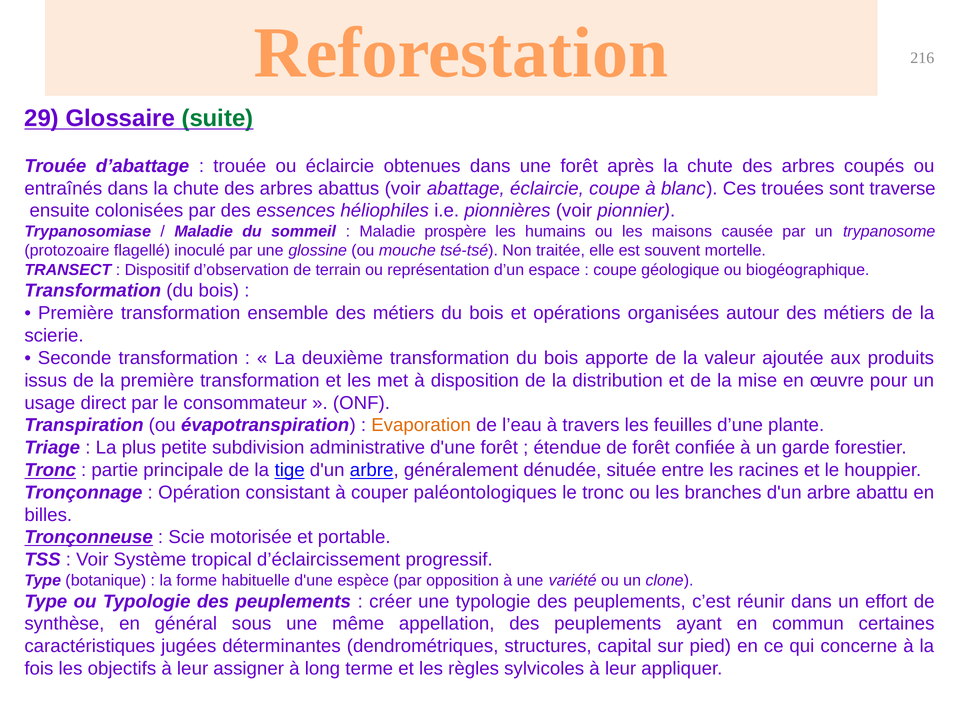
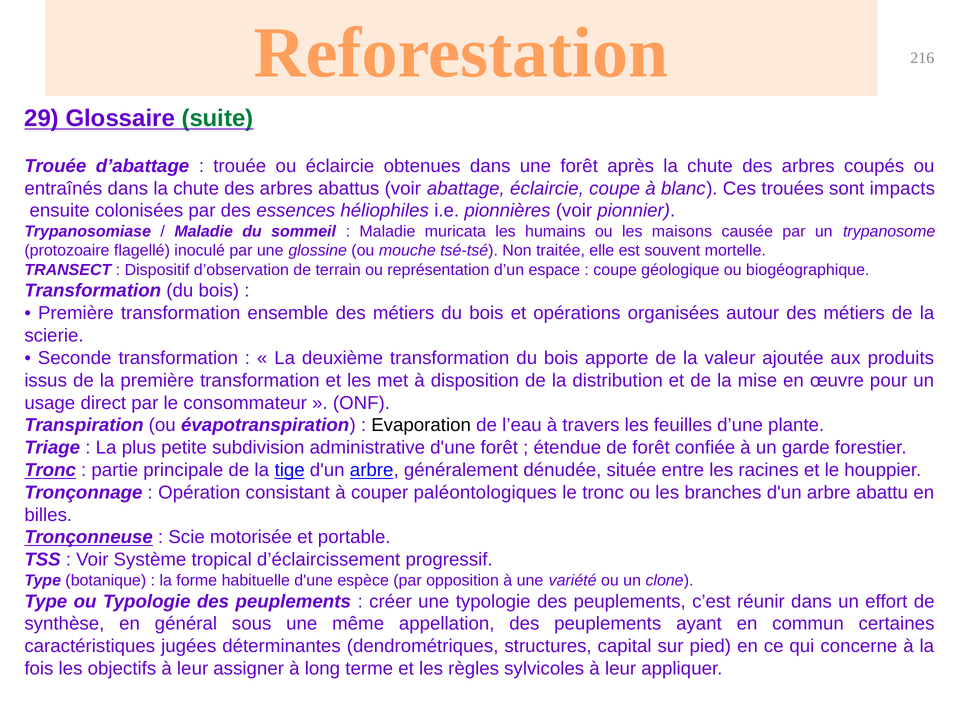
traverse: traverse -> impacts
prospère: prospère -> muricata
Evaporation colour: orange -> black
